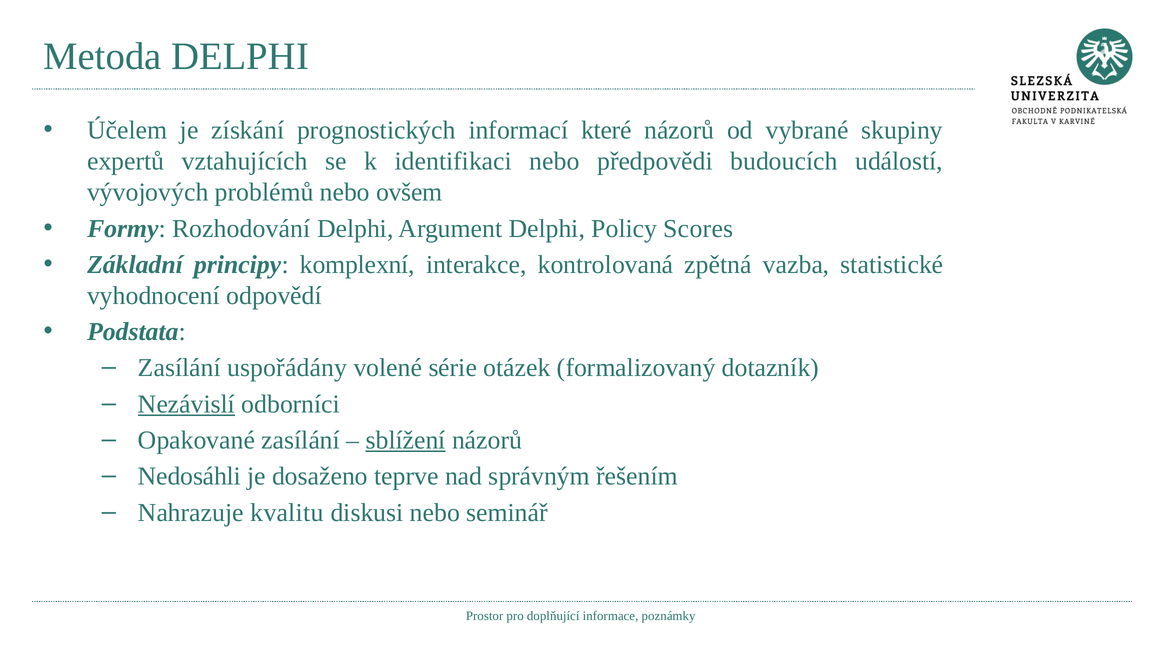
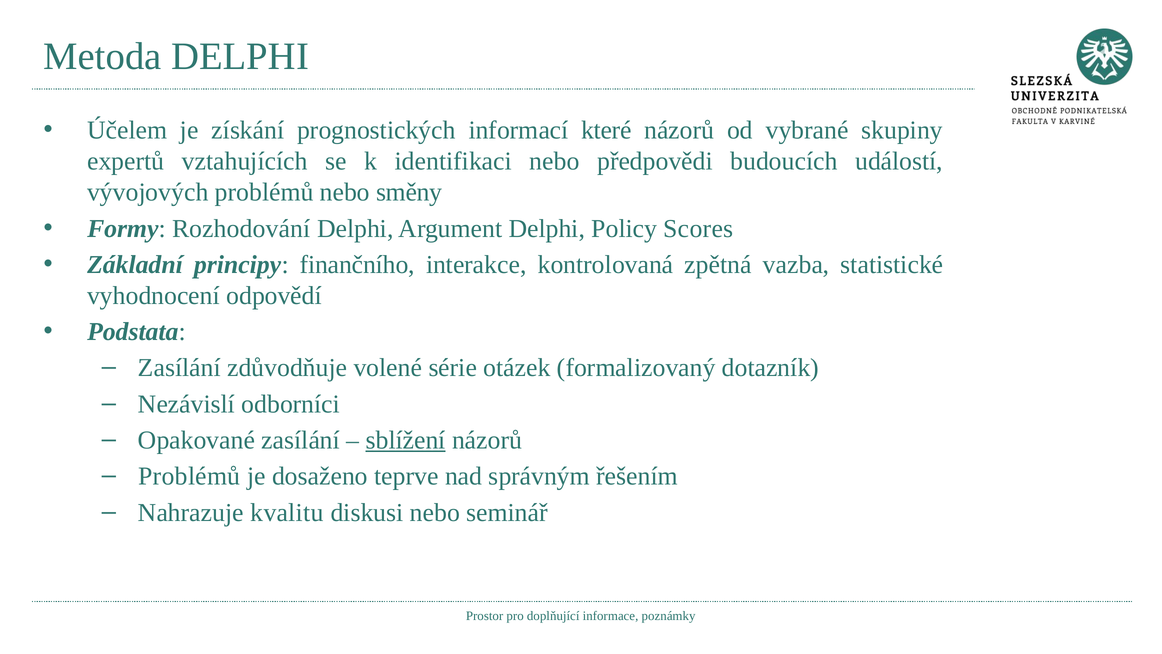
ovšem: ovšem -> směny
komplexní: komplexní -> finančního
uspořádány: uspořádány -> zdůvodňuje
Nezávislí underline: present -> none
Nedosáhli at (189, 476): Nedosáhli -> Problémů
